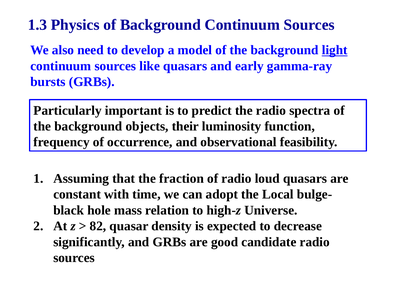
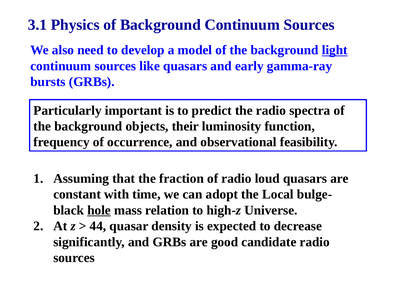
1.3: 1.3 -> 3.1
hole underline: none -> present
82: 82 -> 44
